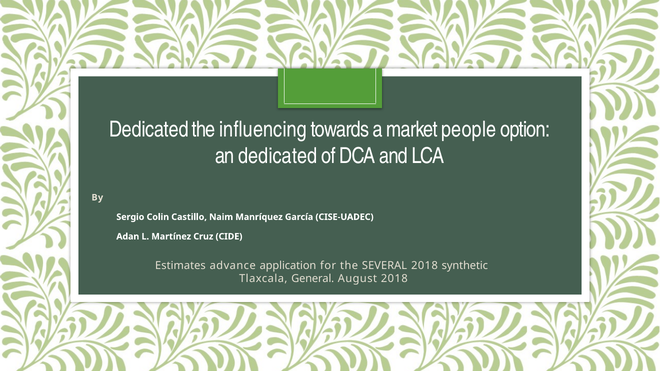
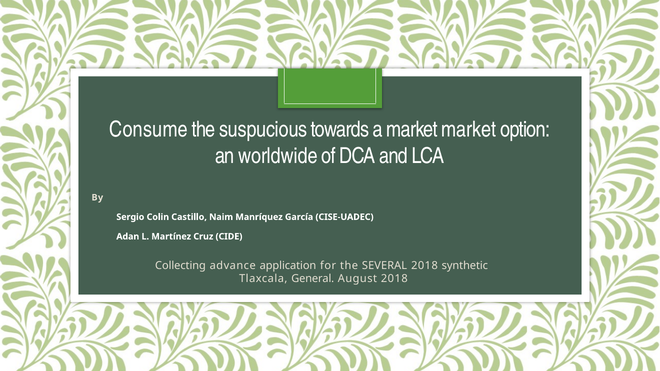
Dedicated at (149, 129): Dedicated -> Consume
influencing: influencing -> suspucious
market people: people -> market
an dedicated: dedicated -> worldwide
Estimates: Estimates -> Collecting
